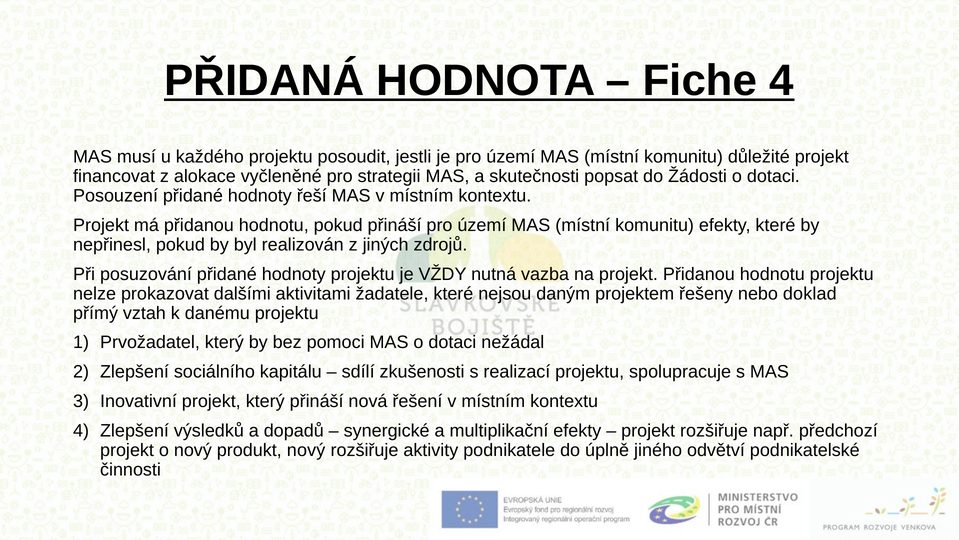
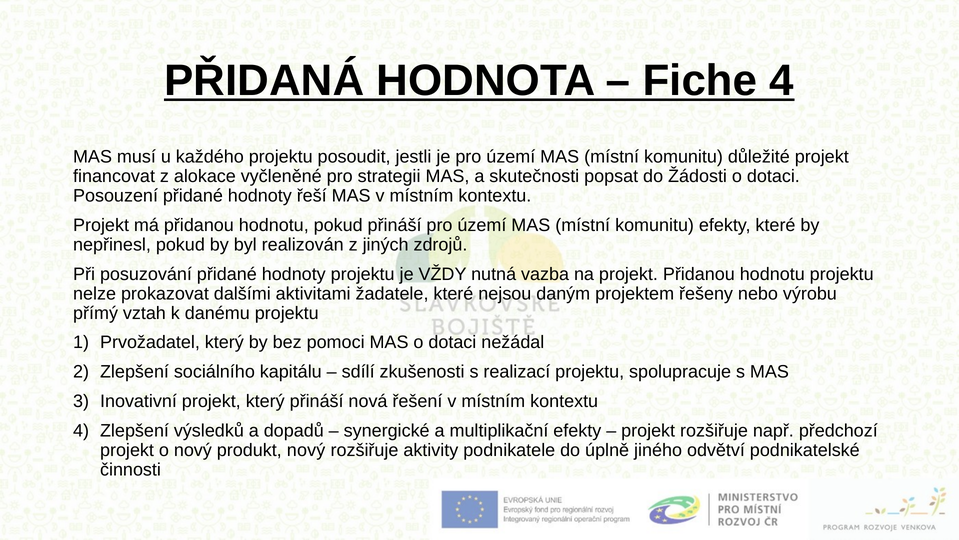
doklad: doklad -> výrobu
